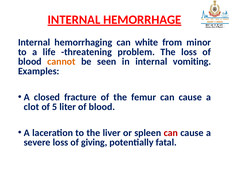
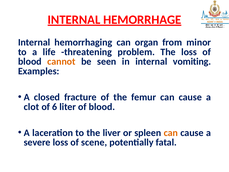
white: white -> organ
5: 5 -> 6
can at (171, 133) colour: red -> orange
giving: giving -> scene
